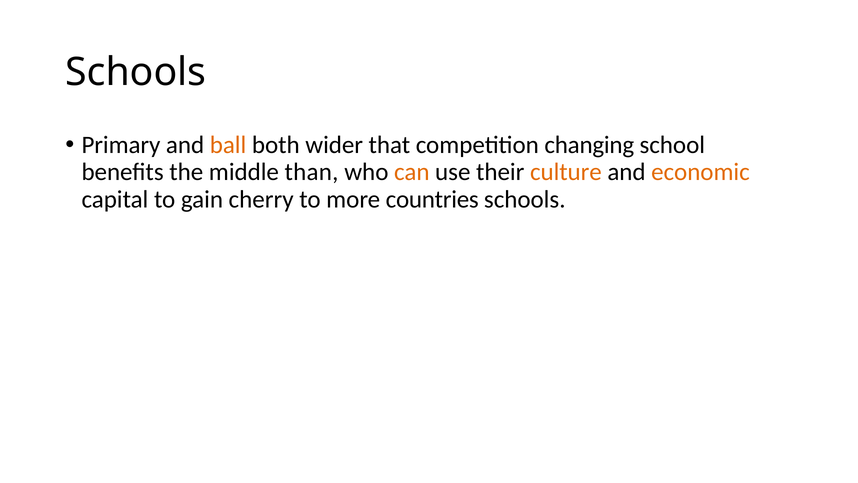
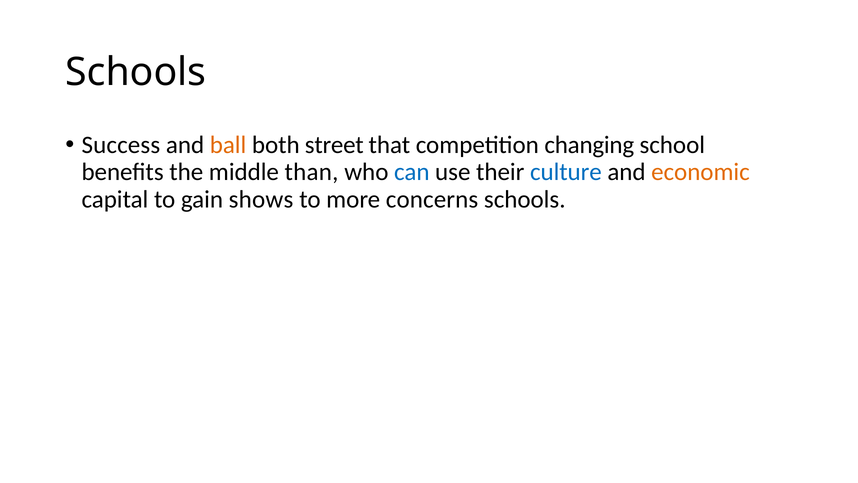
Primary: Primary -> Success
wider: wider -> street
can colour: orange -> blue
culture colour: orange -> blue
cherry: cherry -> shows
countries: countries -> concerns
